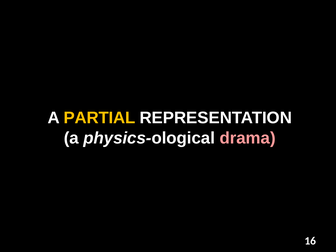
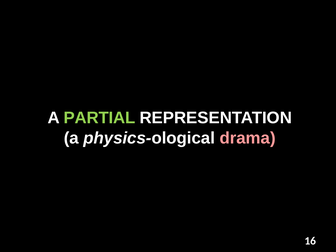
PARTIAL colour: yellow -> light green
